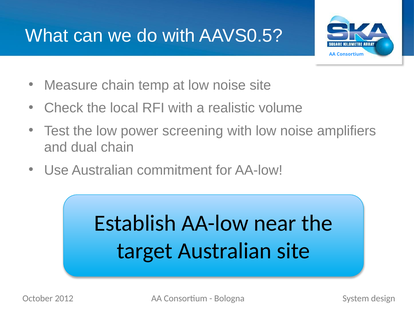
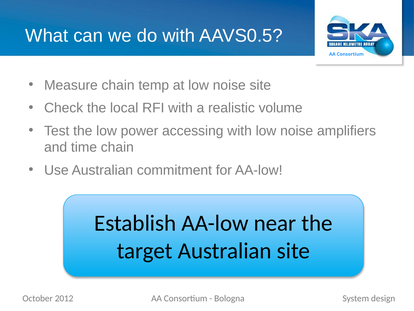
screening: screening -> accessing
dual: dual -> time
